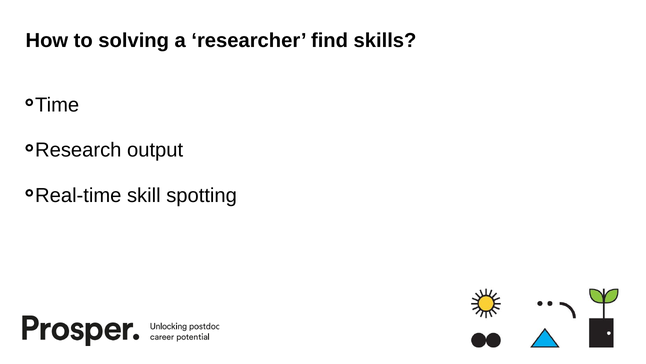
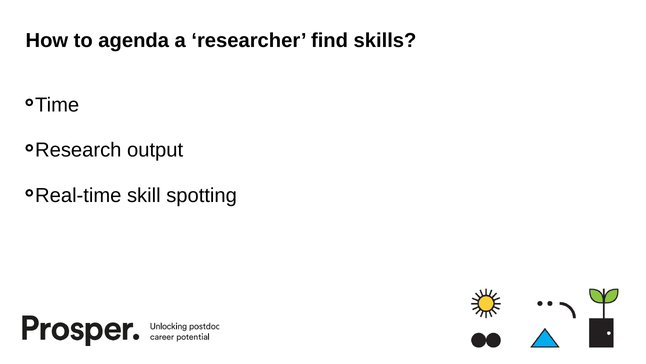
solving: solving -> agenda
